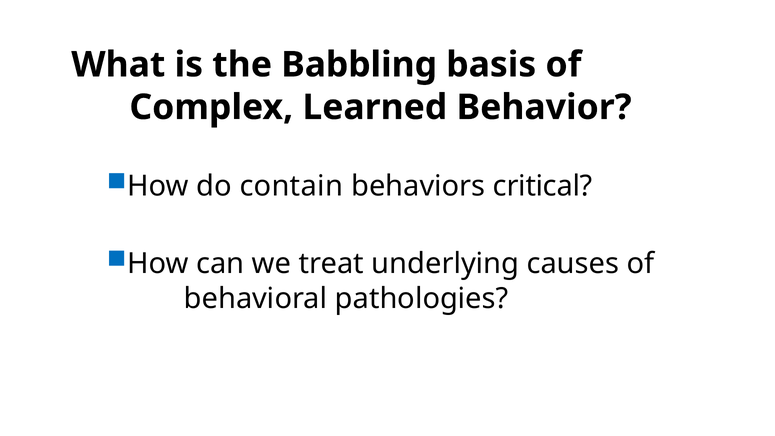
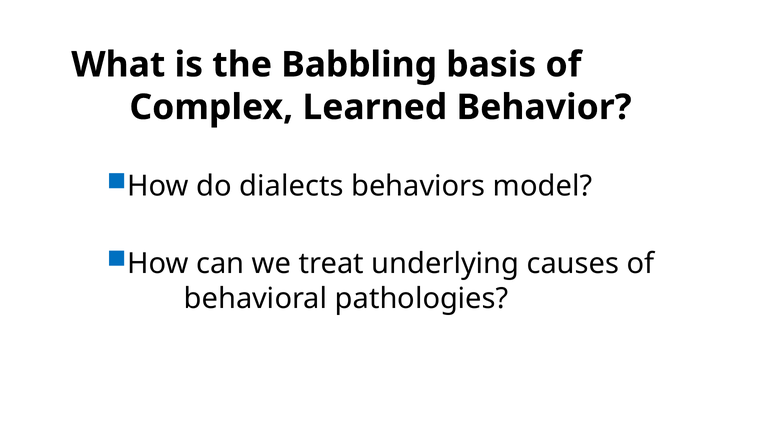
contain: contain -> dialects
critical: critical -> model
